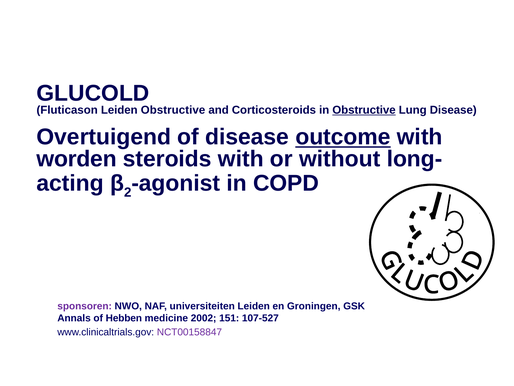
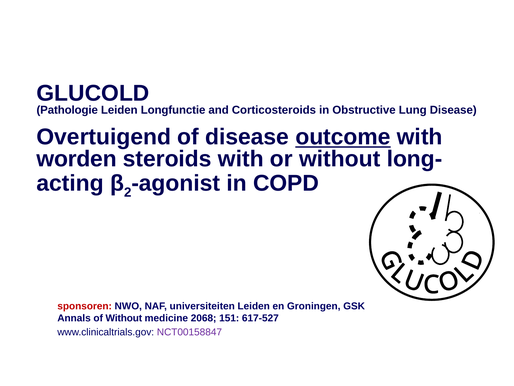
Fluticason: Fluticason -> Pathologie
Leiden Obstructive: Obstructive -> Longfunctie
Obstructive at (364, 110) underline: present -> none
sponsoren colour: purple -> red
of Hebben: Hebben -> Without
2002: 2002 -> 2068
107-527: 107-527 -> 617-527
